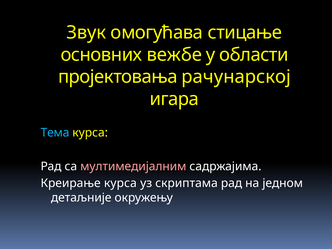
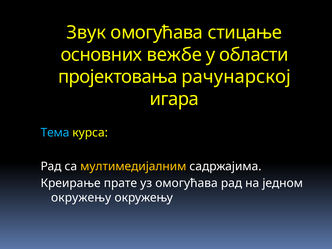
мултимедијалним colour: pink -> yellow
Креирање курса: курса -> прате
уз скриптама: скриптама -> омогућава
детаљније at (81, 198): детаљније -> окружењу
